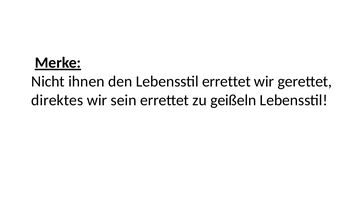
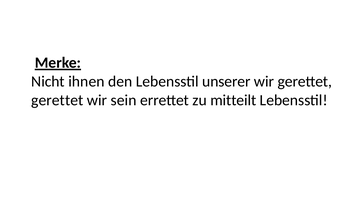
Lebensstil errettet: errettet -> unserer
direktes at (57, 100): direktes -> gerettet
geißeln: geißeln -> mitteilt
